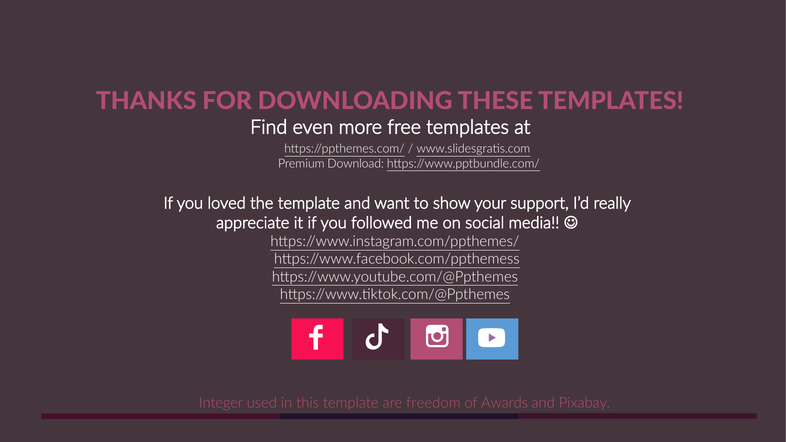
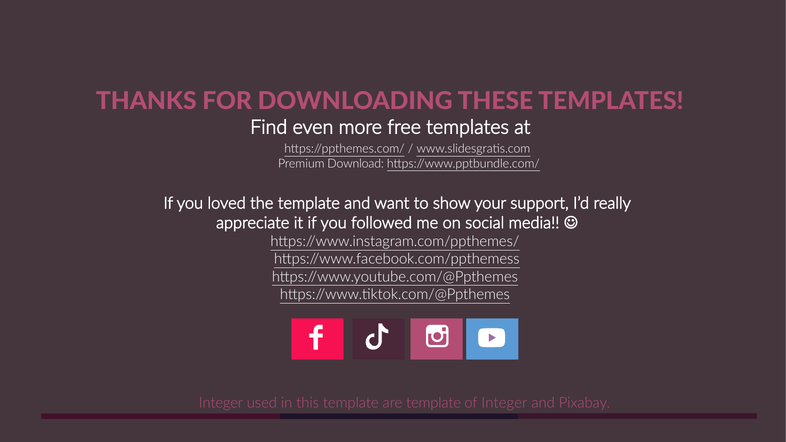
are freedom: freedom -> template
of Awards: Awards -> Integer
